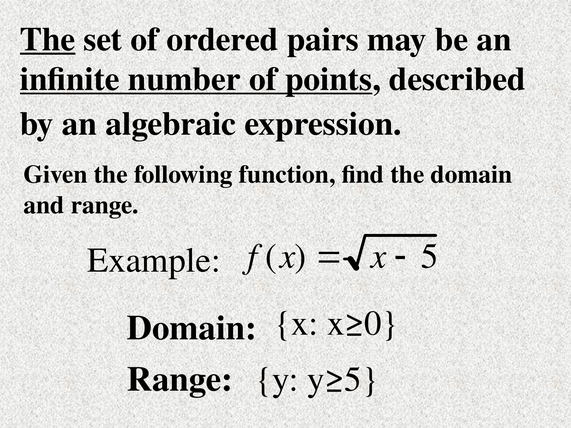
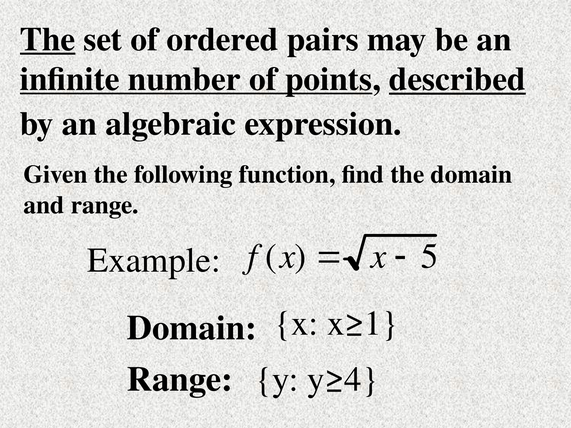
described underline: none -> present
x≥0: x≥0 -> x≥1
y≥5: y≥5 -> y≥4
